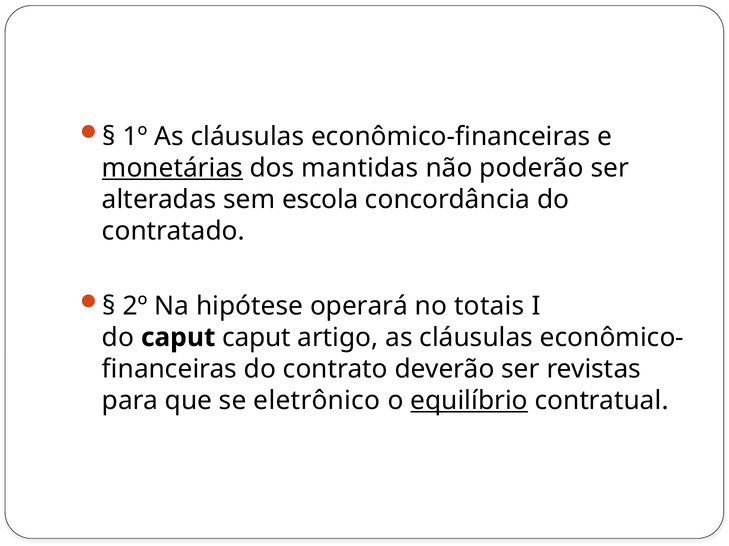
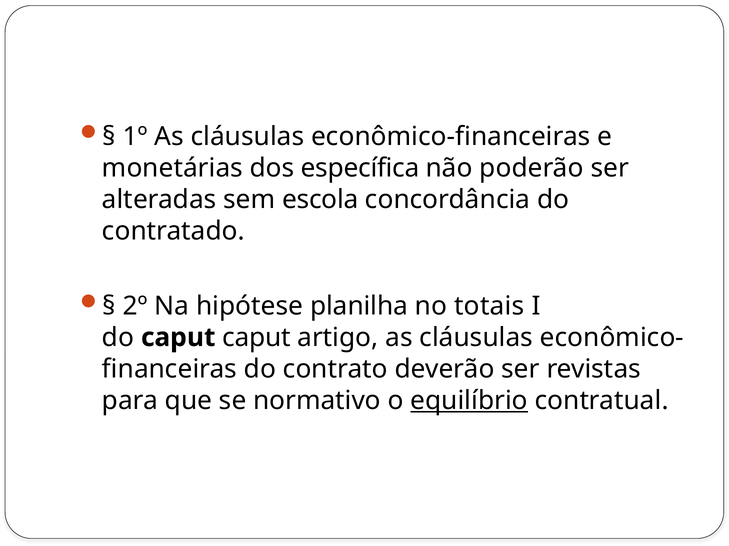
monetárias underline: present -> none
mantidas: mantidas -> específica
operará: operará -> planilha
eletrônico: eletrônico -> normativo
